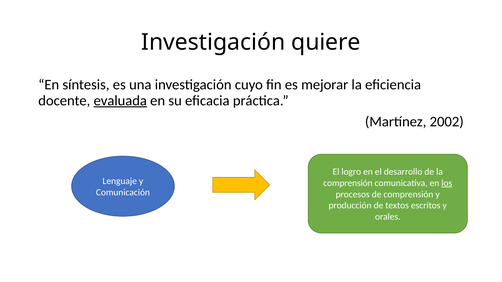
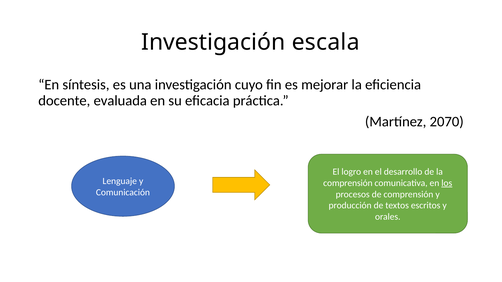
quiere: quiere -> escala
evaluada underline: present -> none
2002: 2002 -> 2070
